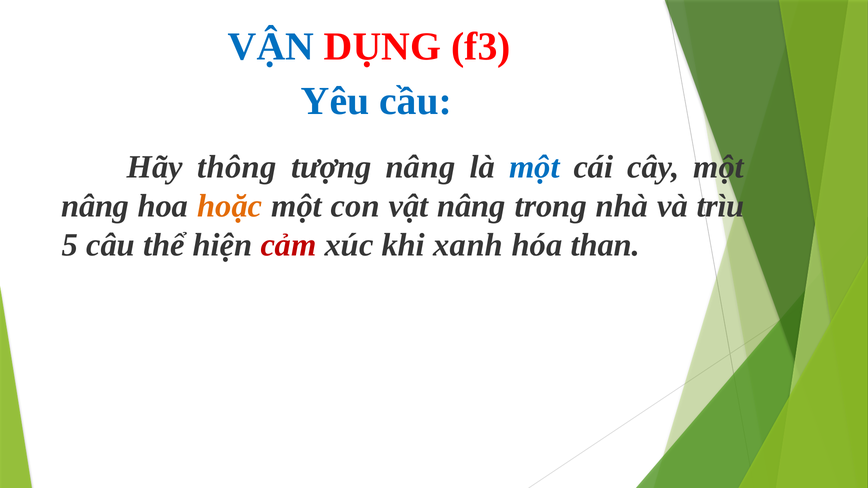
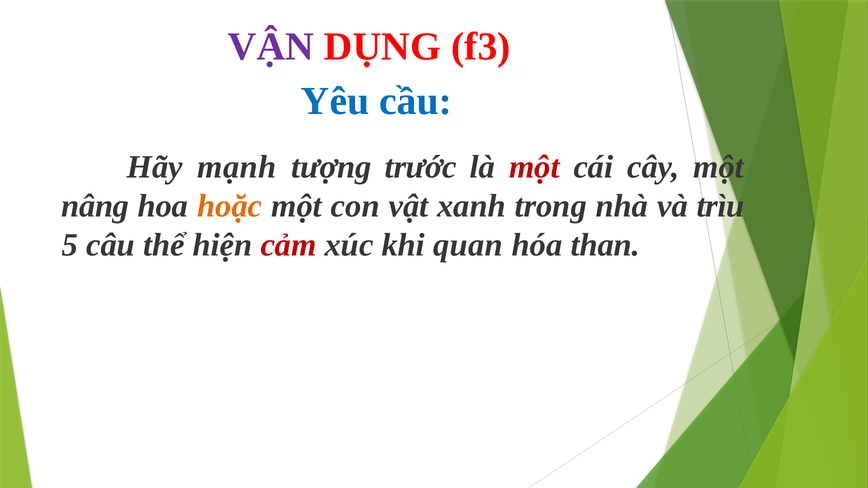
VẬN colour: blue -> purple
thông: thông -> mạnh
tượng nâng: nâng -> trước
một at (534, 167) colour: blue -> red
vật nâng: nâng -> xanh
xanh: xanh -> quan
